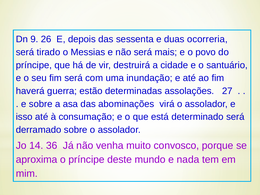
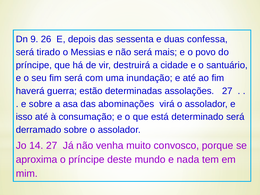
ocorreria: ocorreria -> confessa
14 36: 36 -> 27
